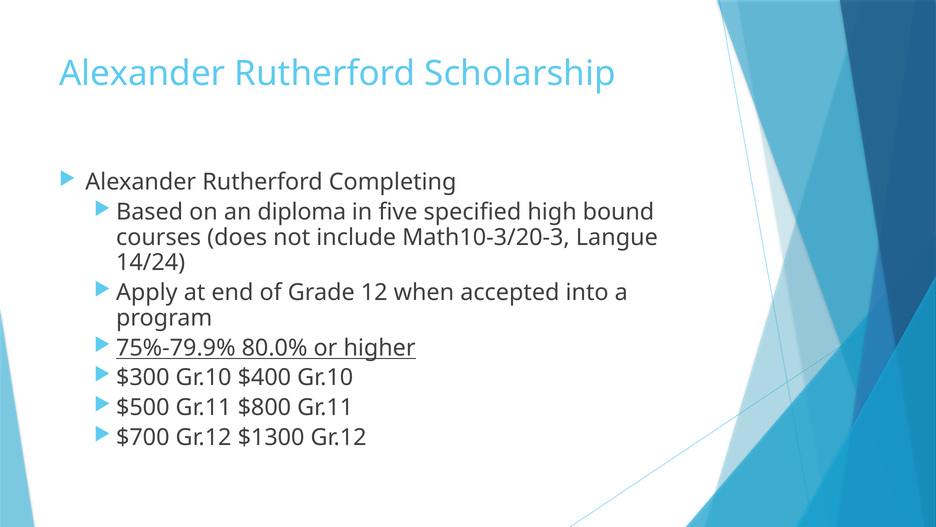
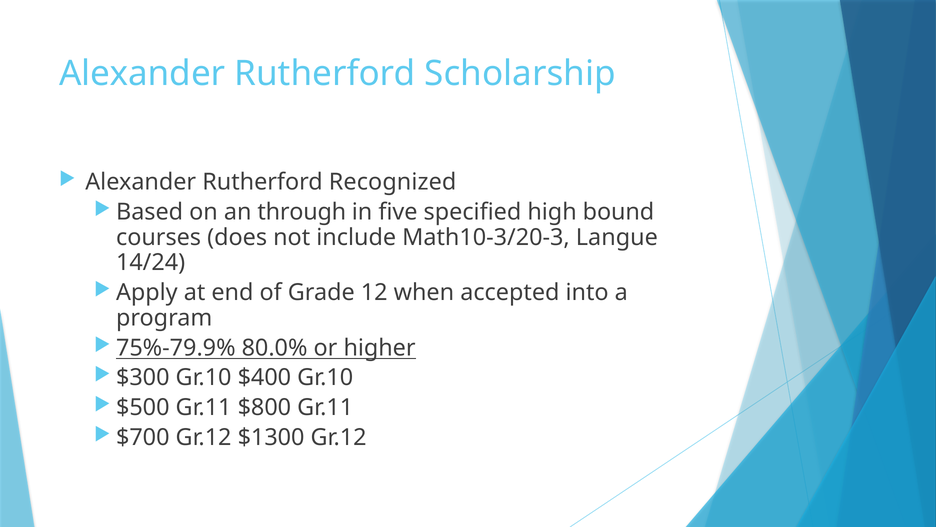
Completing: Completing -> Recognized
diploma: diploma -> through
